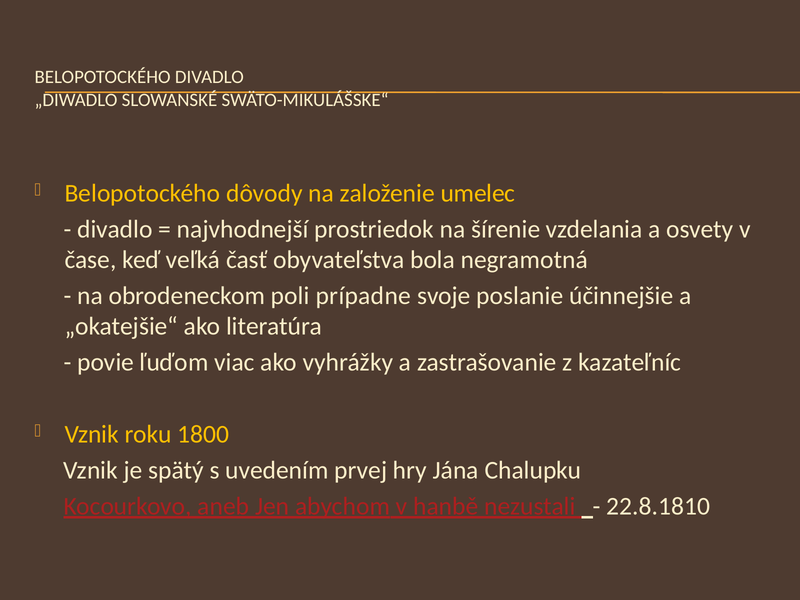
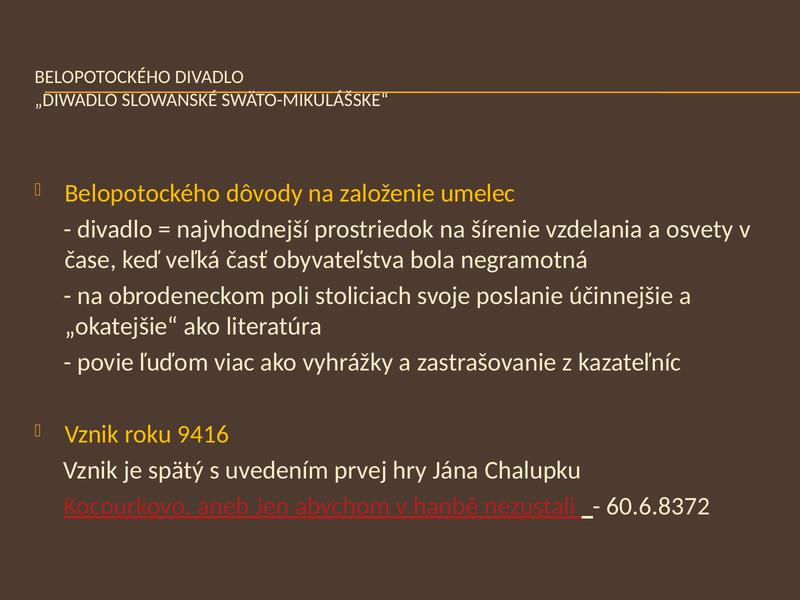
prípadne: prípadne -> stoliciach
1800: 1800 -> 9416
22.8.1810: 22.8.1810 -> 60.6.8372
